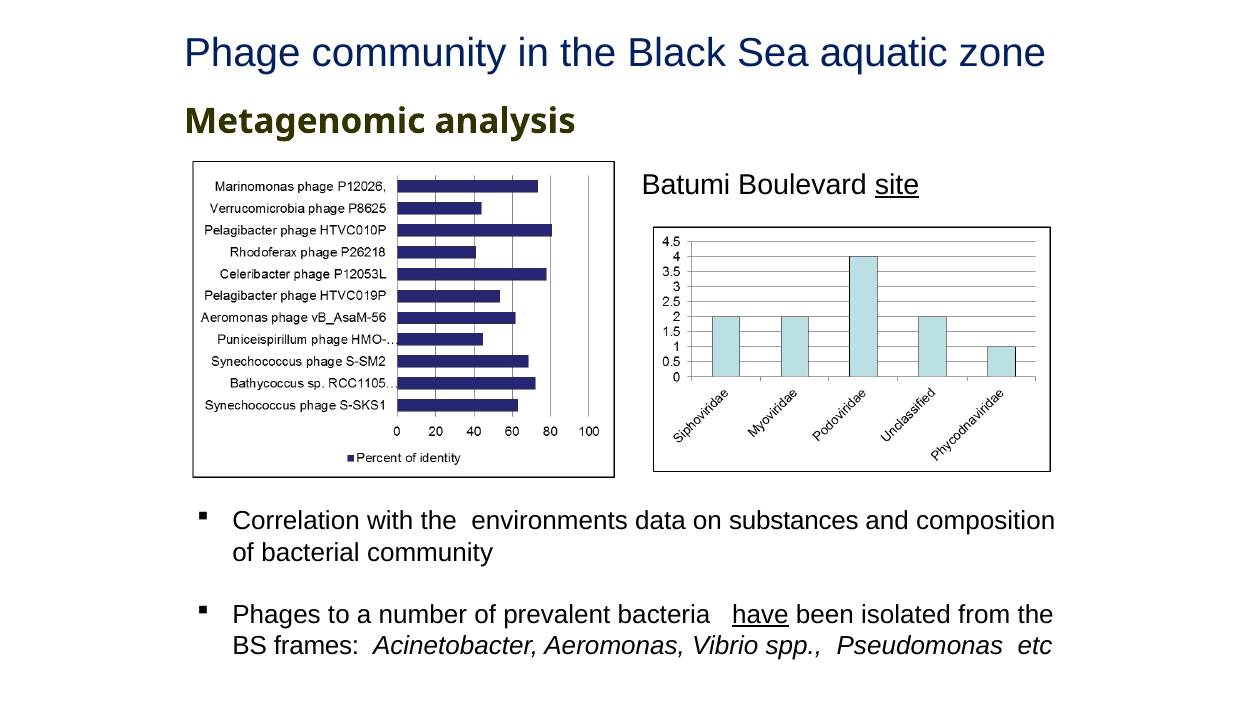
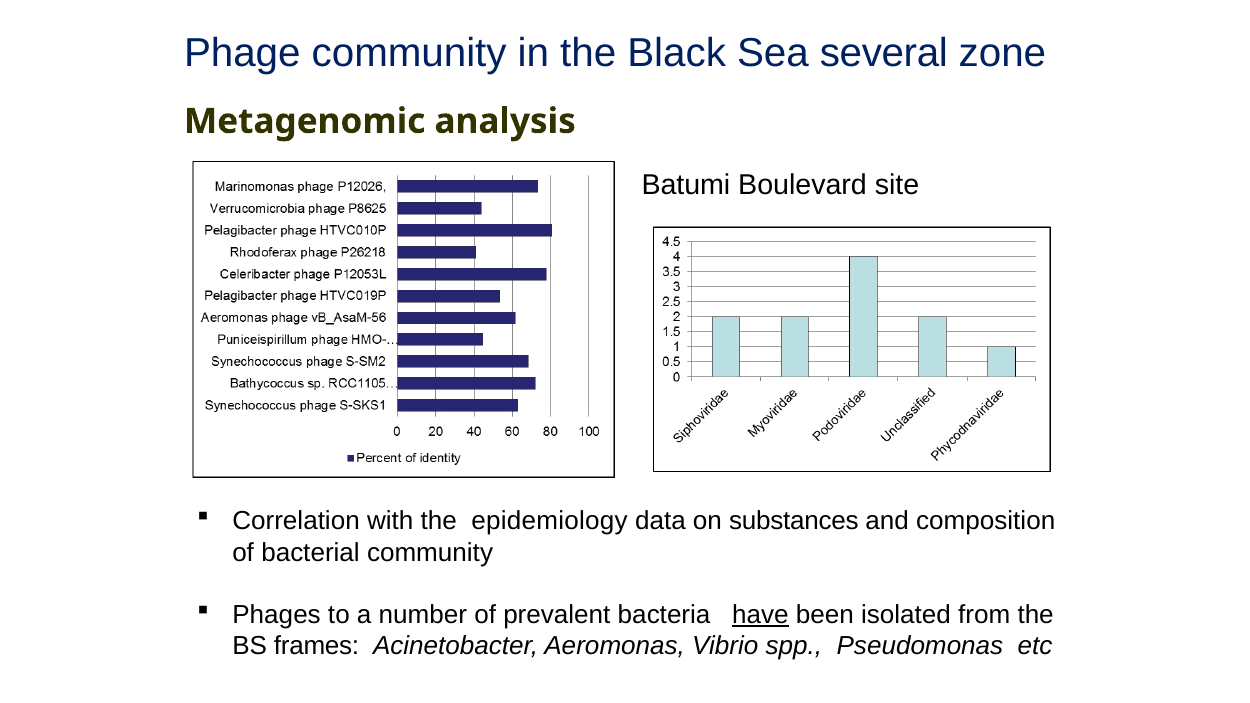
aquatic: aquatic -> several
site underline: present -> none
environments: environments -> epidemiology
